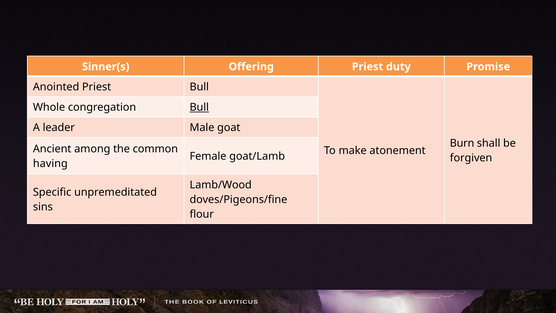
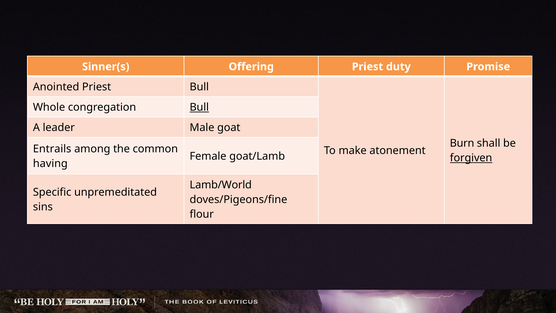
Ancient: Ancient -> Entrails
forgiven underline: none -> present
Lamb/Wood: Lamb/Wood -> Lamb/World
